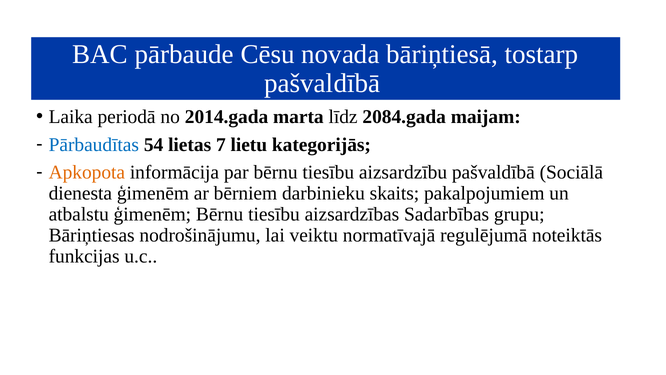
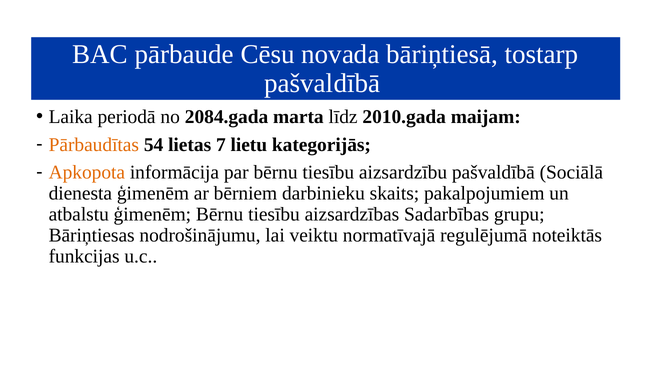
2014.gada: 2014.gada -> 2084.gada
2084.gada: 2084.gada -> 2010.gada
Pārbaudītas colour: blue -> orange
